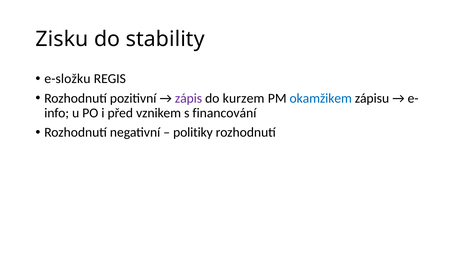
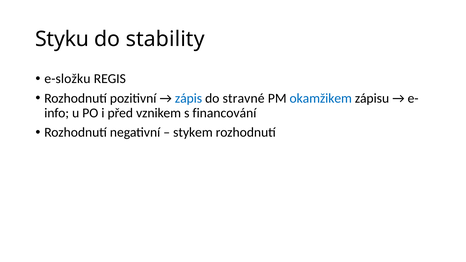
Zisku: Zisku -> Styku
zápis colour: purple -> blue
kurzem: kurzem -> stravné
politiky: politiky -> stykem
